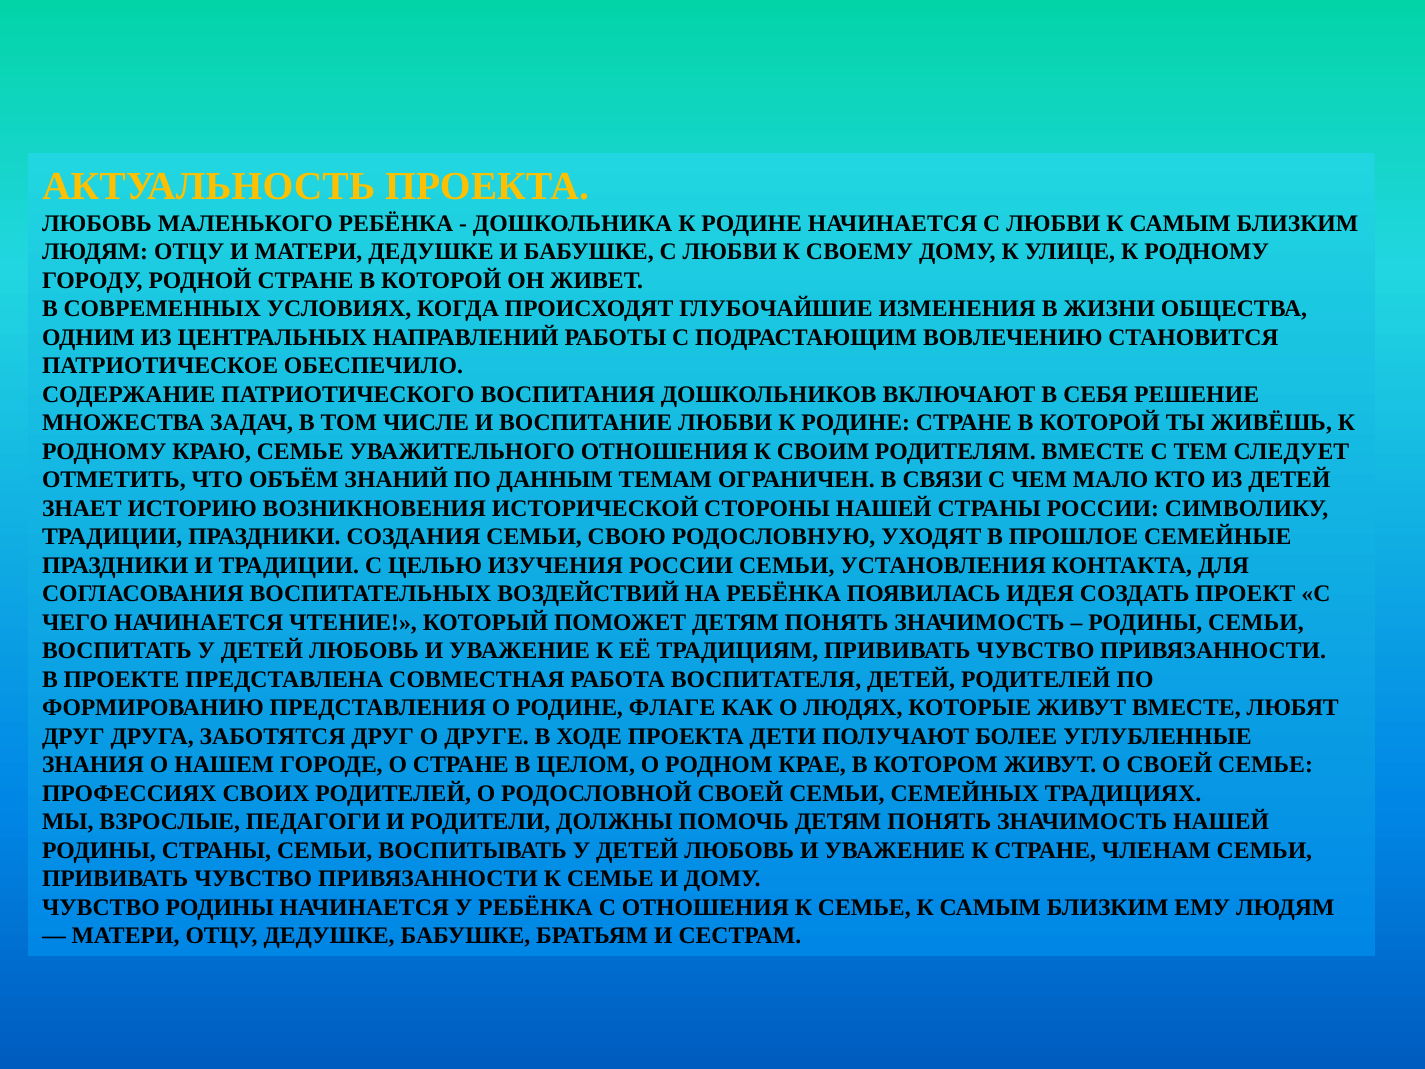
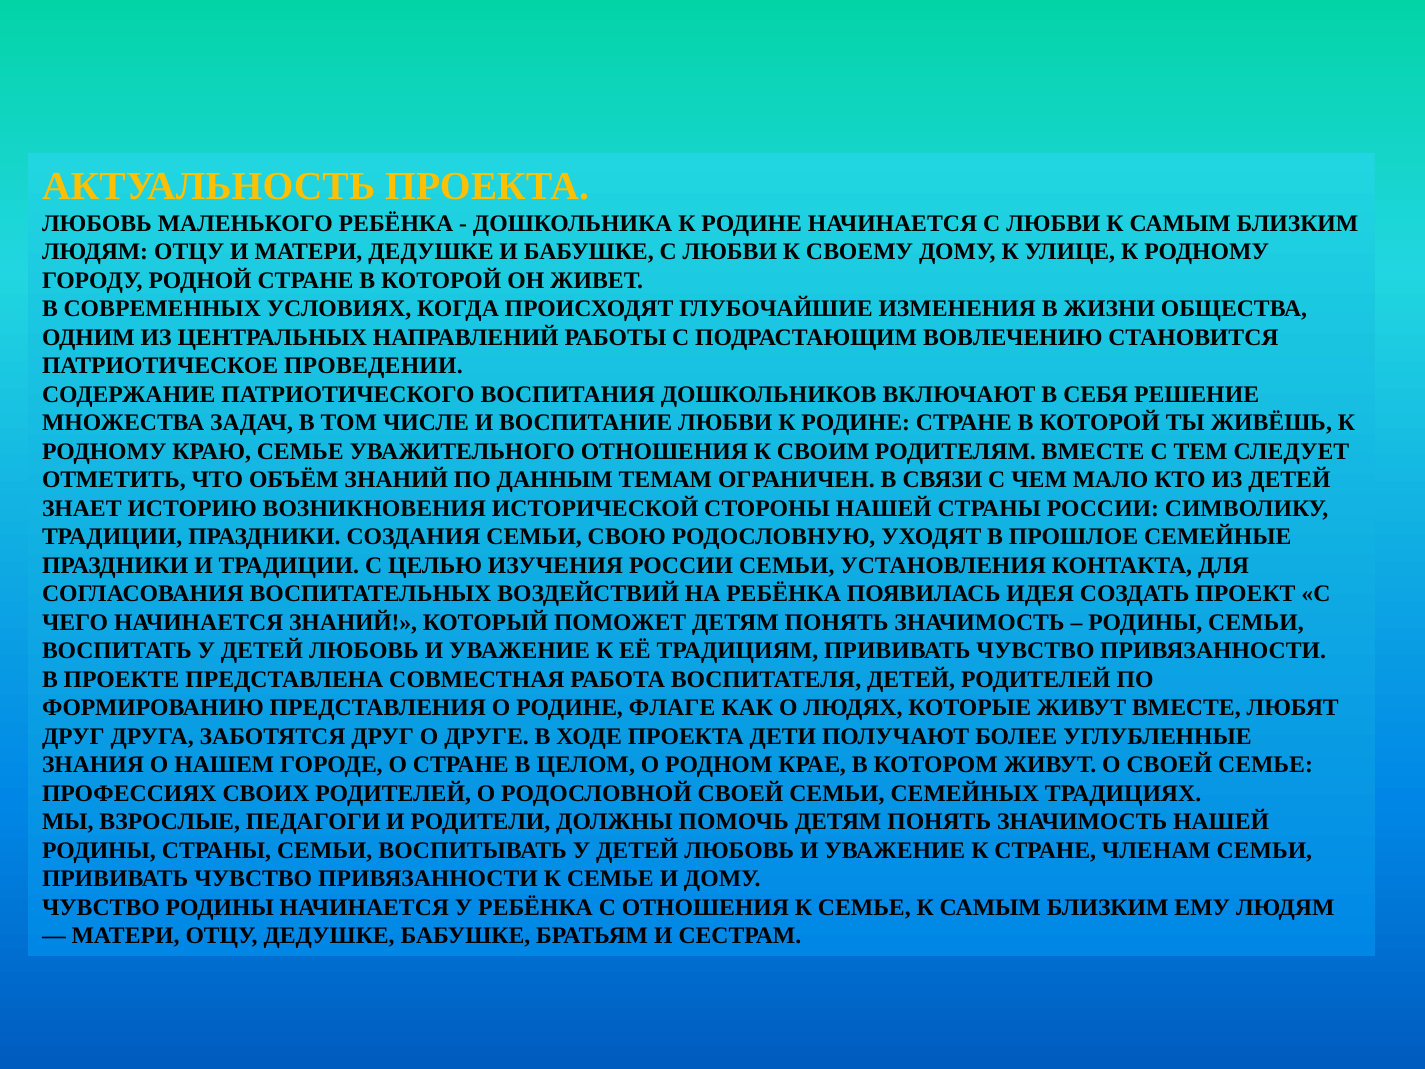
ОБЕСПЕЧИЛО: ОБЕСПЕЧИЛО -> ПРОВЕДЕНИИ
НАЧИНАЕТСЯ ЧТЕНИЕ: ЧТЕНИЕ -> ЗНАНИЙ
